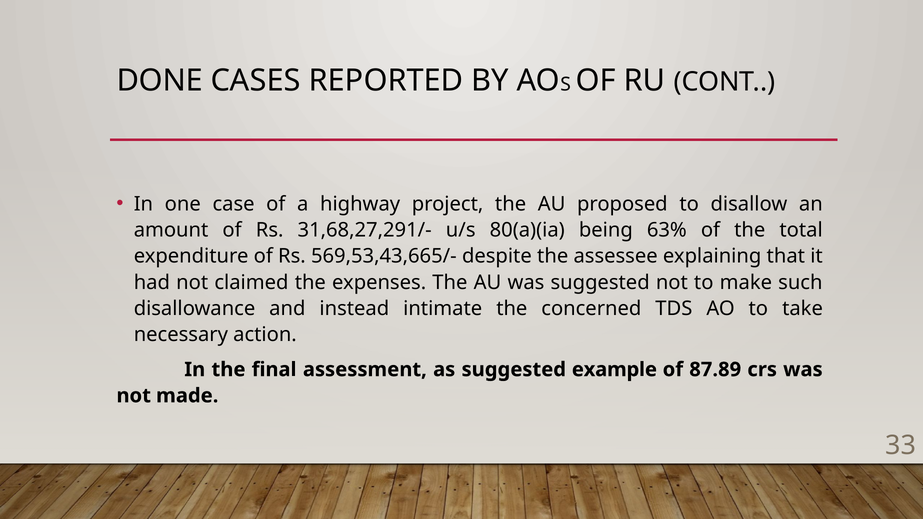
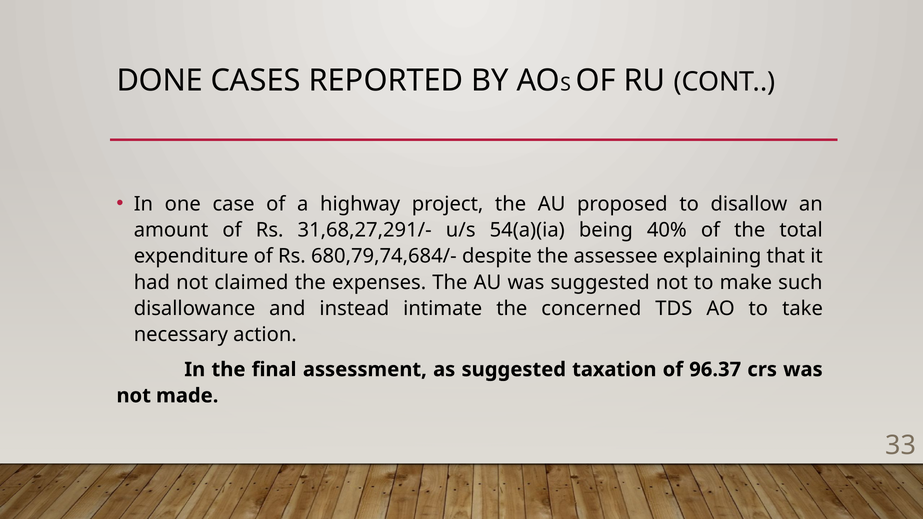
80(a)(ia: 80(a)(ia -> 54(a)(ia
63%: 63% -> 40%
569,53,43,665/-: 569,53,43,665/- -> 680,79,74,684/-
example: example -> taxation
87.89: 87.89 -> 96.37
